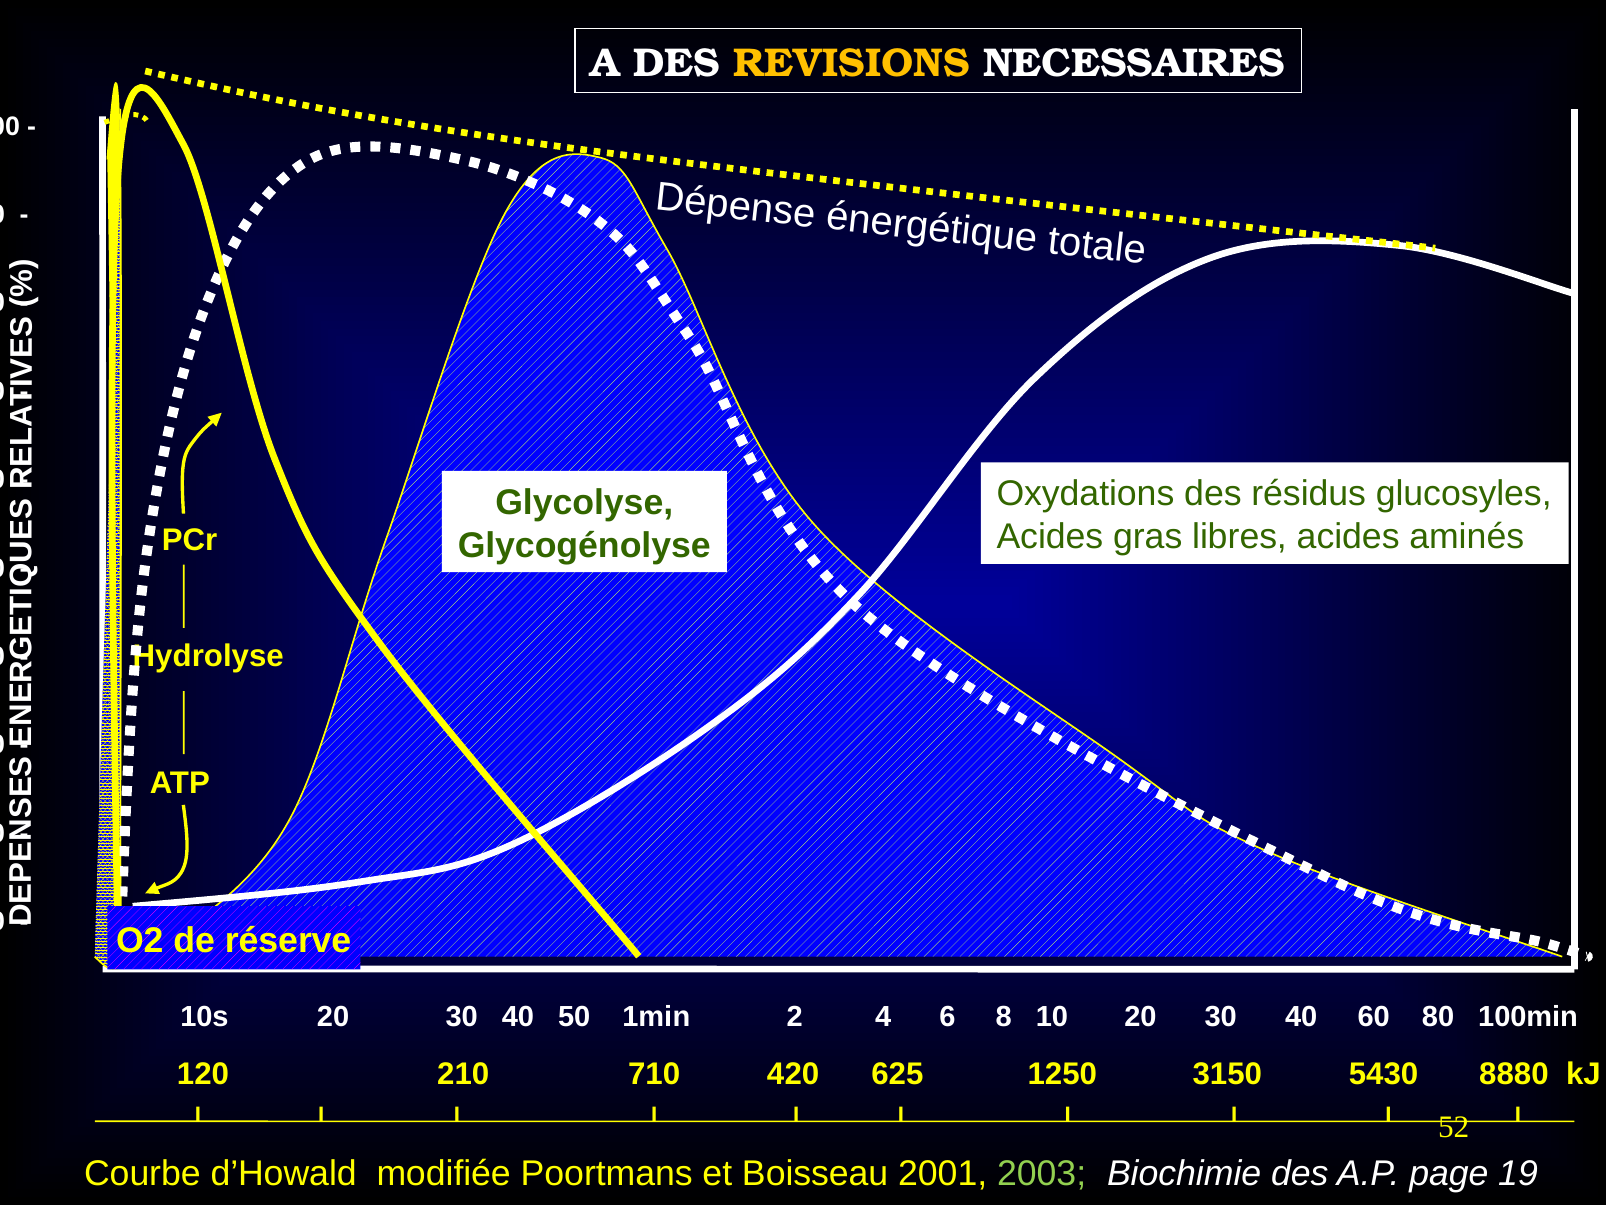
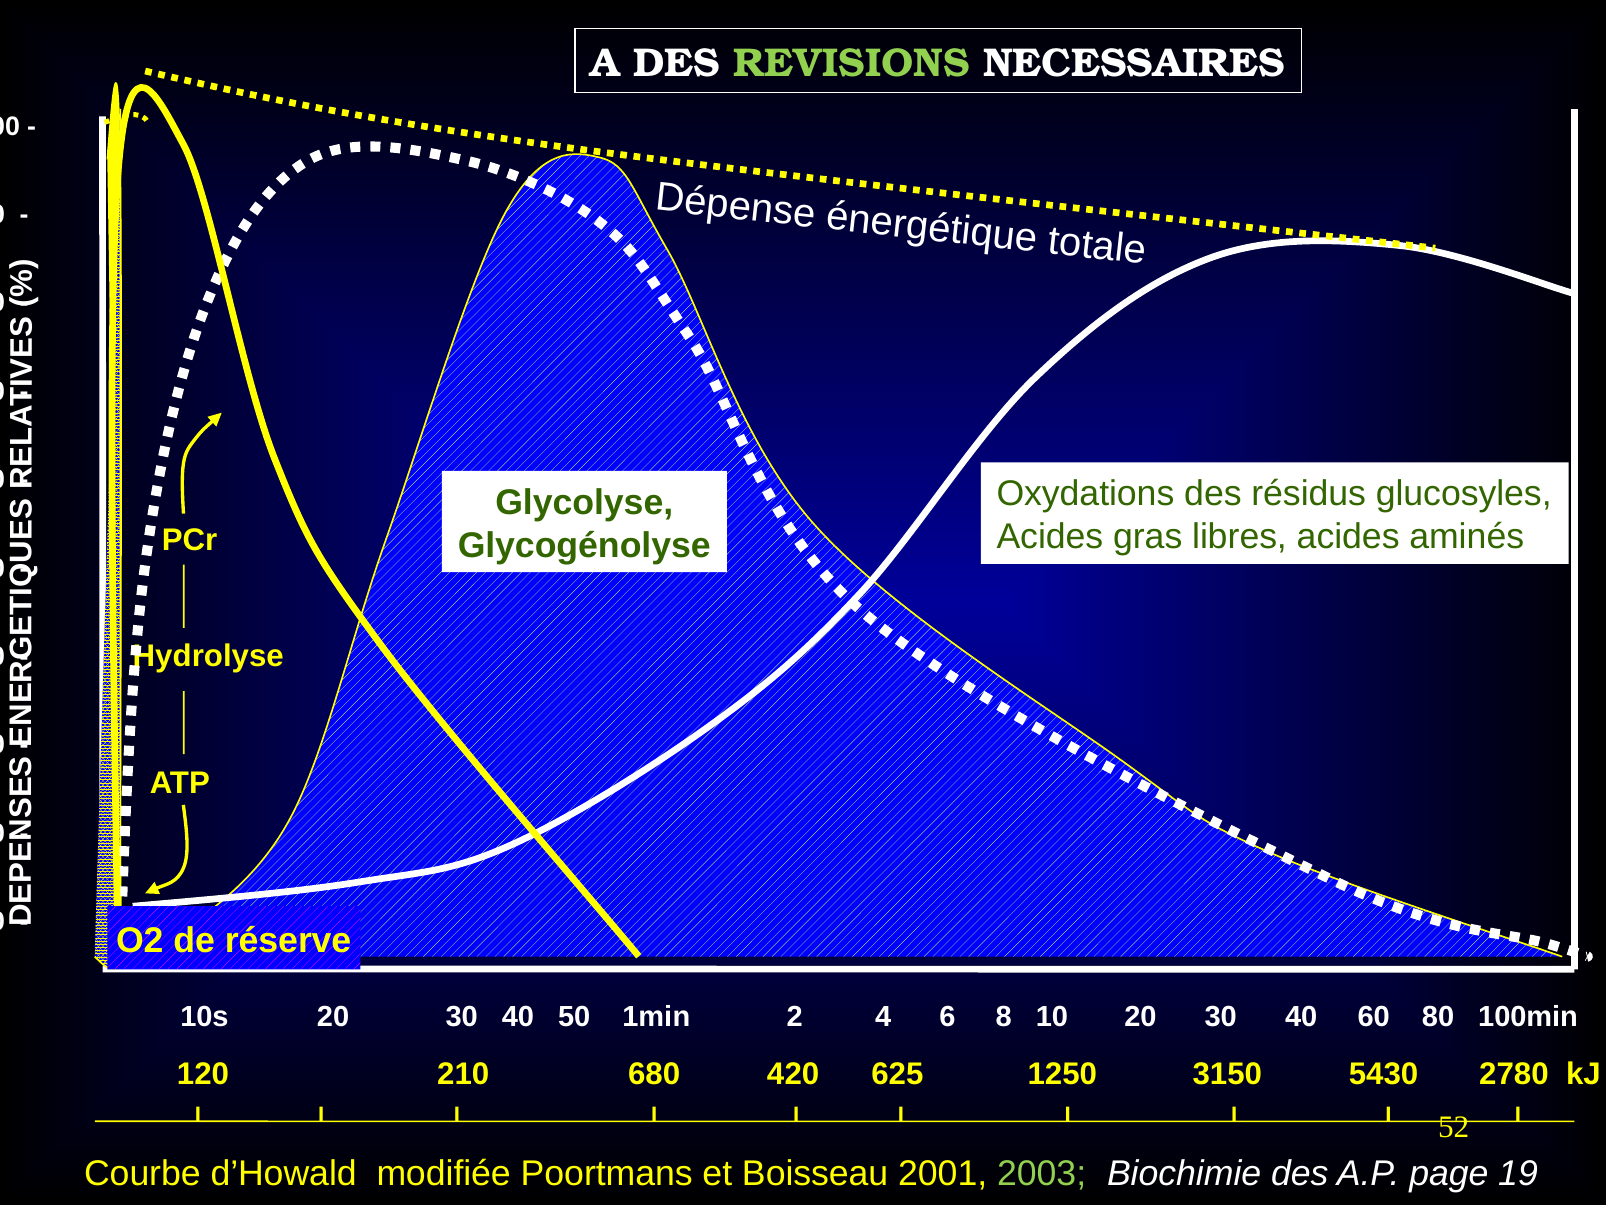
REVISIONS colour: yellow -> light green
710: 710 -> 680
8880: 8880 -> 2780
